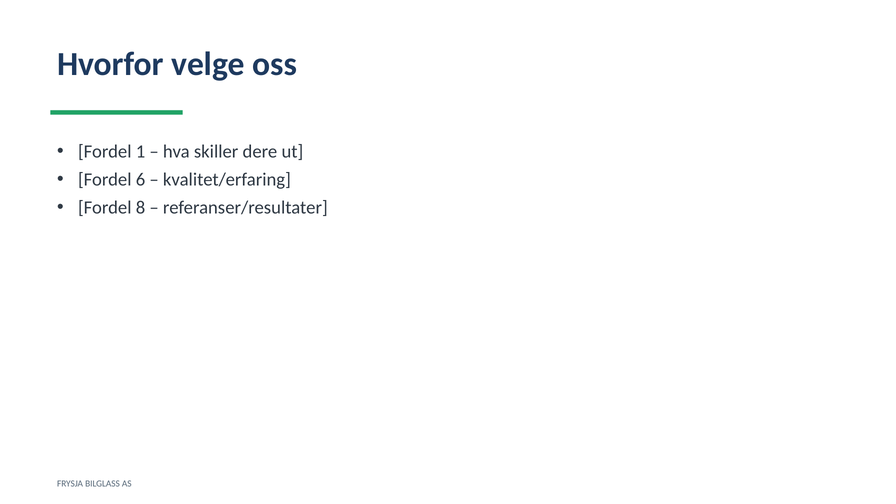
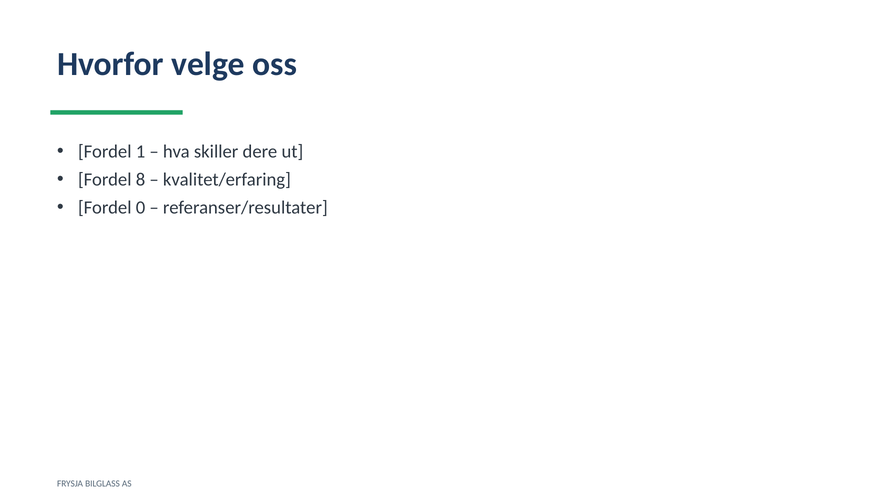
6: 6 -> 8
8: 8 -> 0
